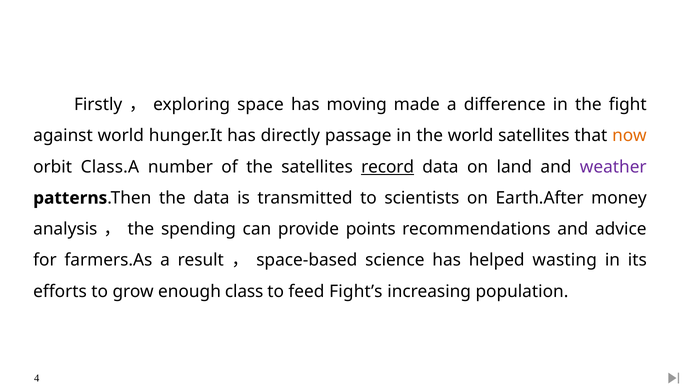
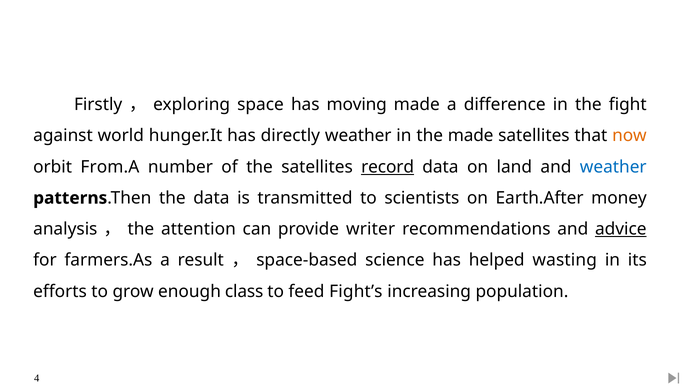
directly passage: passage -> weather
the world: world -> made
Class.A: Class.A -> From.A
weather at (613, 167) colour: purple -> blue
spending: spending -> attention
points: points -> writer
advice underline: none -> present
